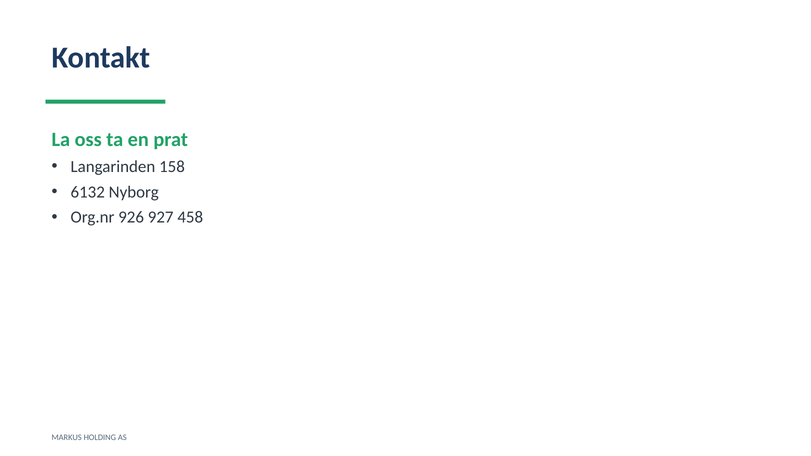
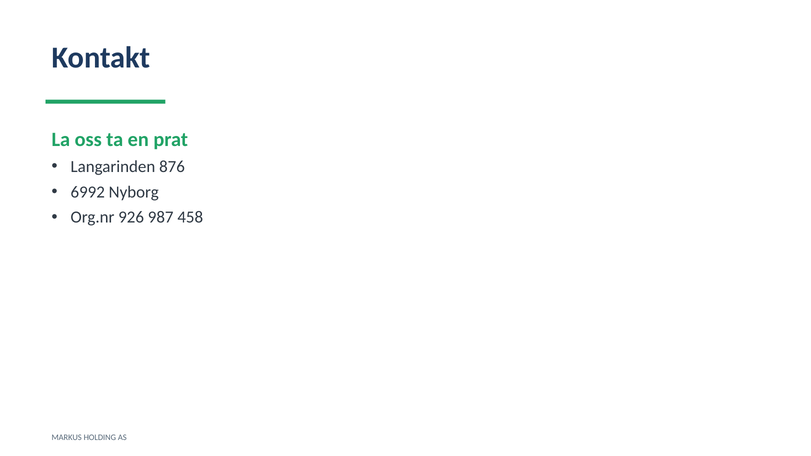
158: 158 -> 876
6132: 6132 -> 6992
927: 927 -> 987
